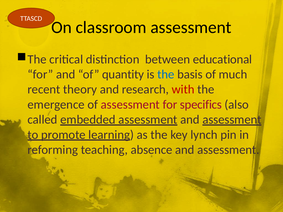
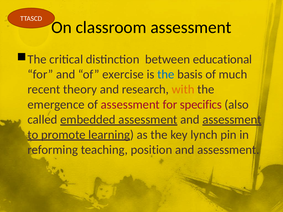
quantity: quantity -> exercise
with colour: red -> orange
absence: absence -> position
